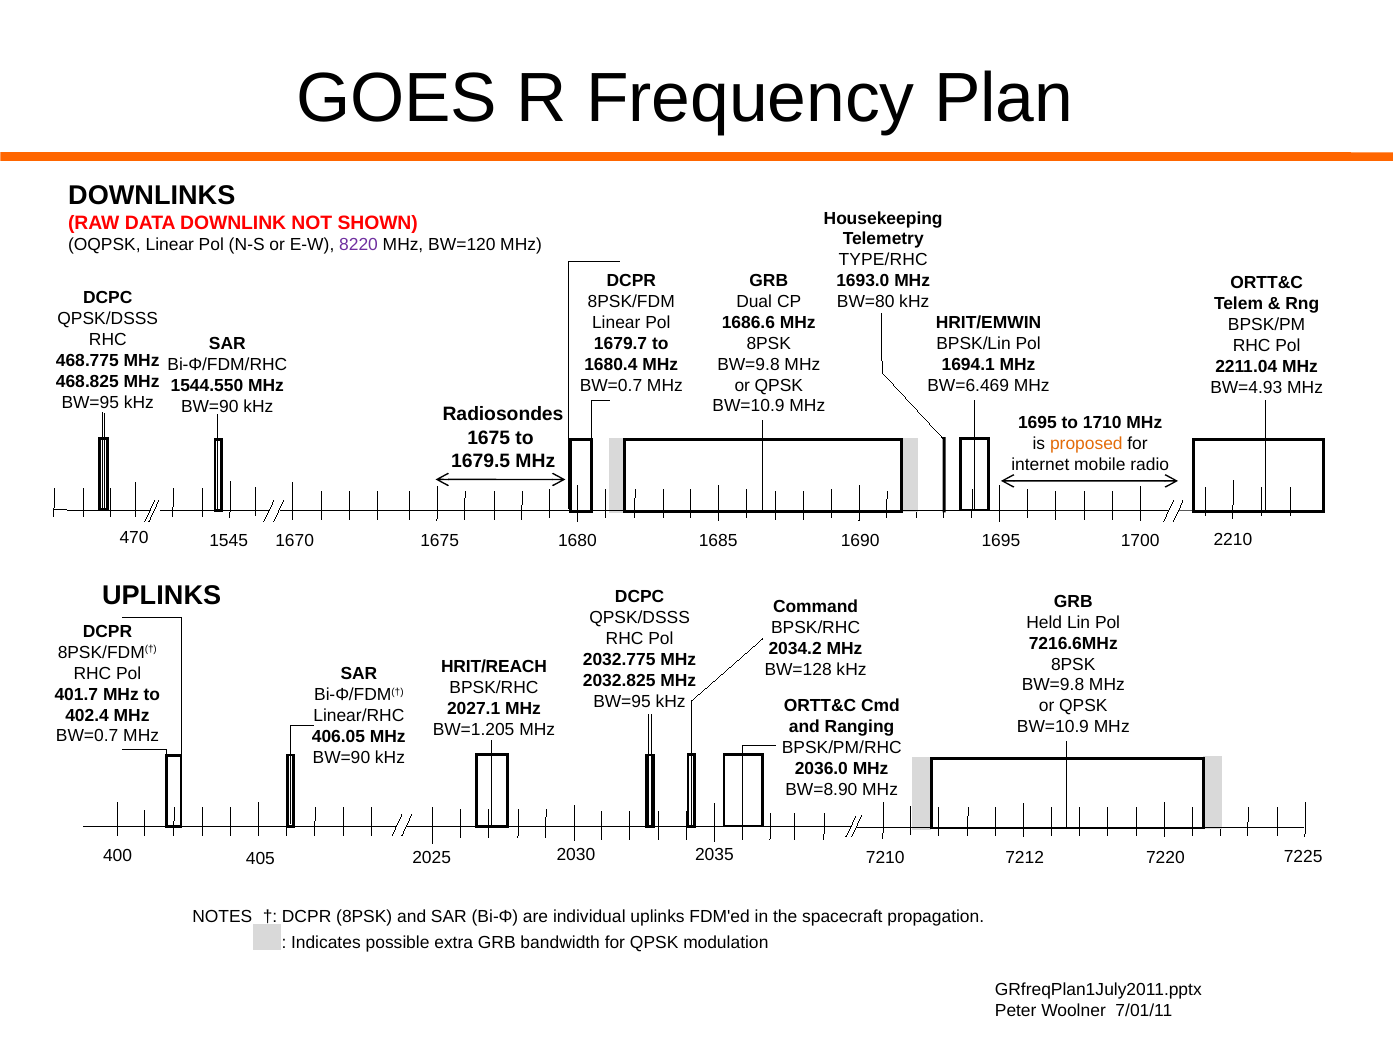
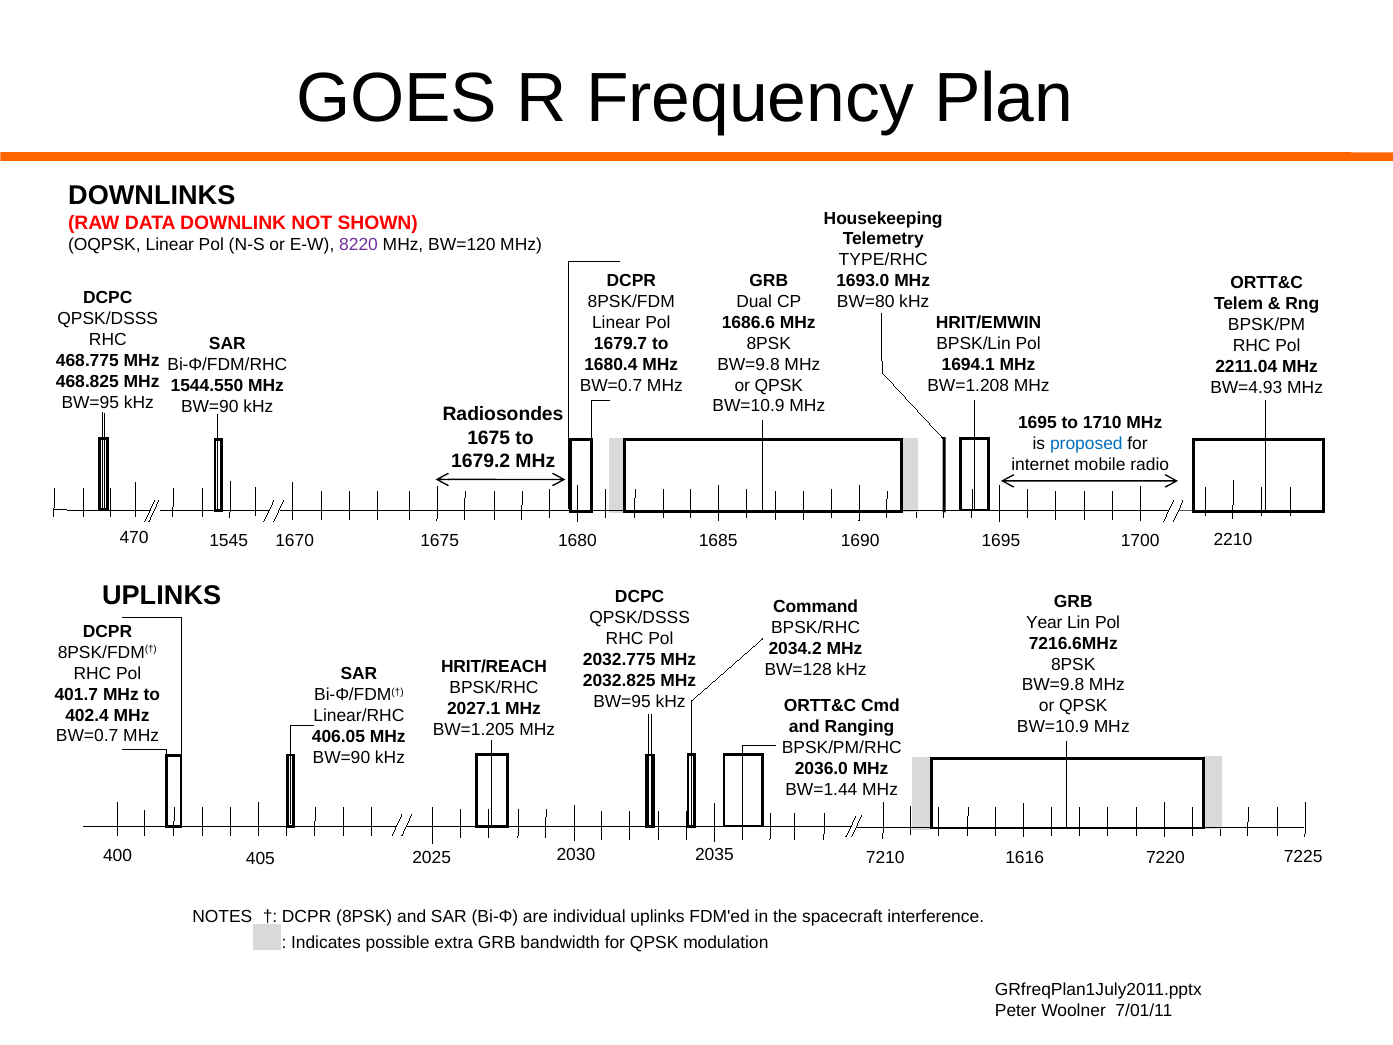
BW=6.469: BW=6.469 -> BW=1.208
proposed colour: orange -> blue
1679.5: 1679.5 -> 1679.2
Held: Held -> Year
BW=8.90: BW=8.90 -> BW=1.44
7212: 7212 -> 1616
propagation: propagation -> interference
